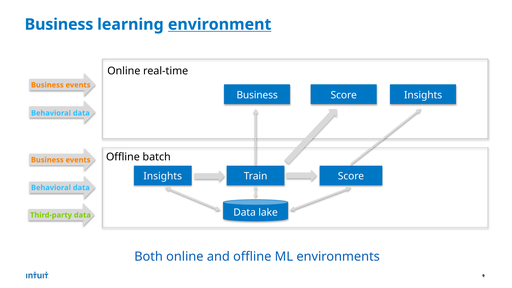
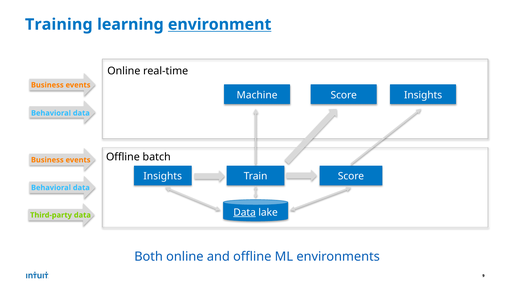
Business at (59, 24): Business -> Training
Business at (257, 95): Business -> Machine
Data at (245, 212) underline: none -> present
